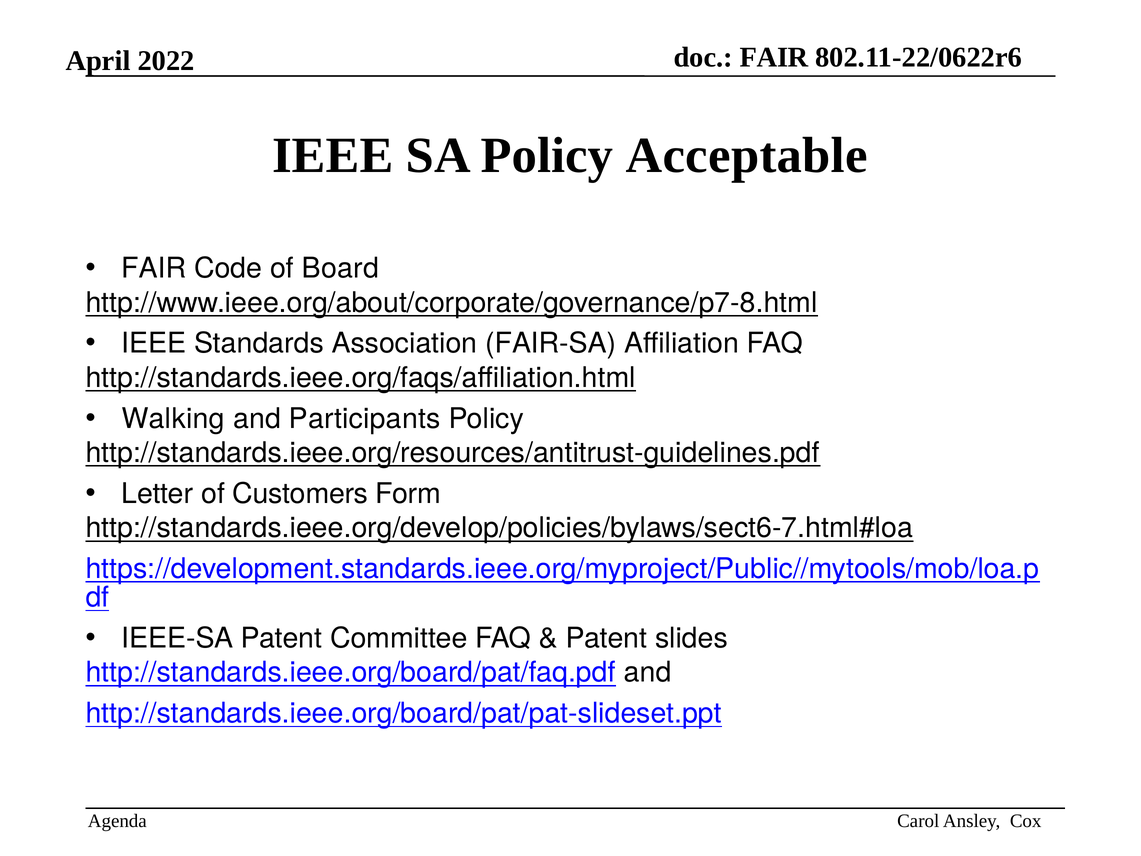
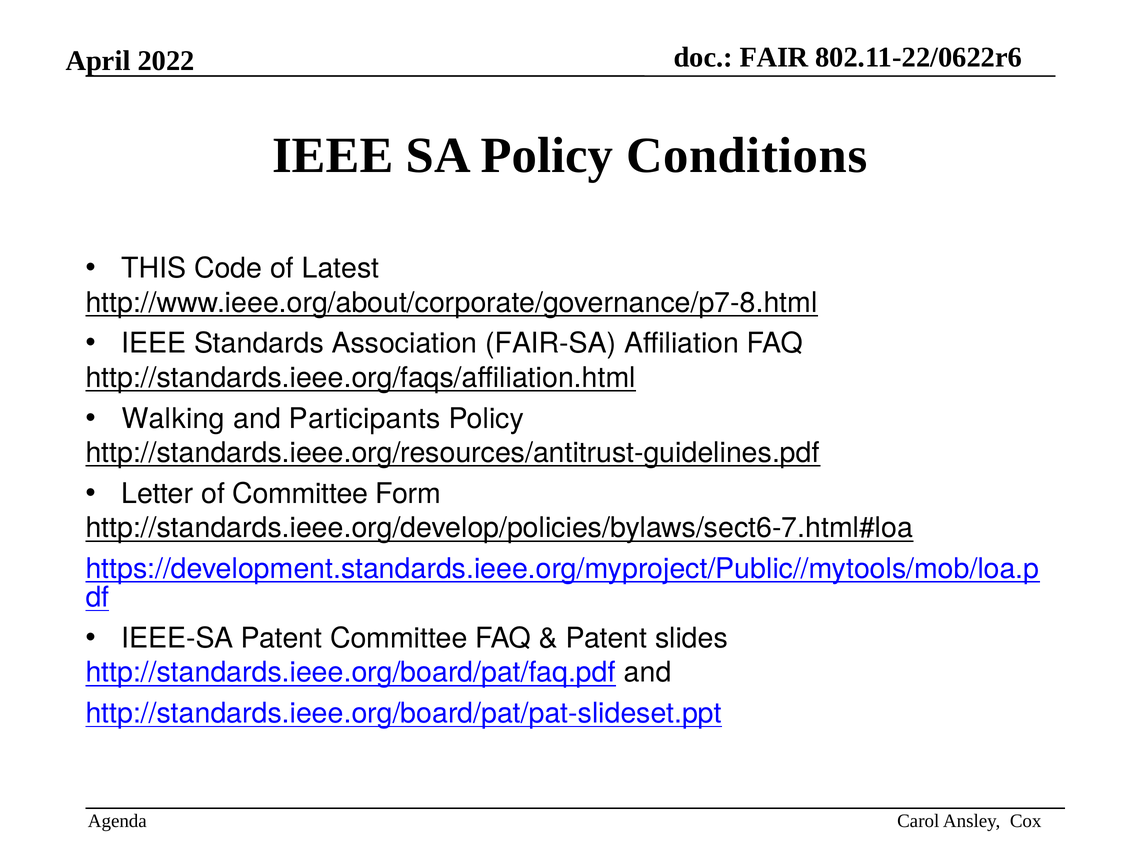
Acceptable: Acceptable -> Conditions
FAIR at (154, 268): FAIR -> THIS
Board: Board -> Latest
of Customers: Customers -> Committee
